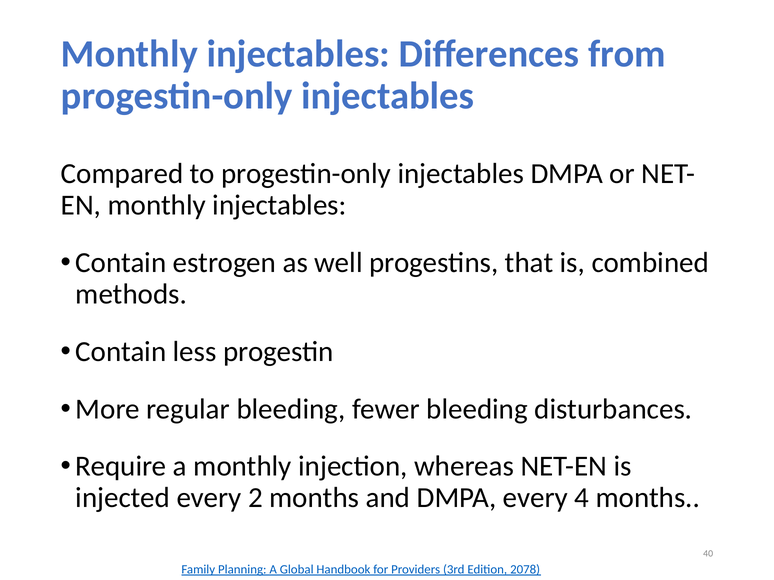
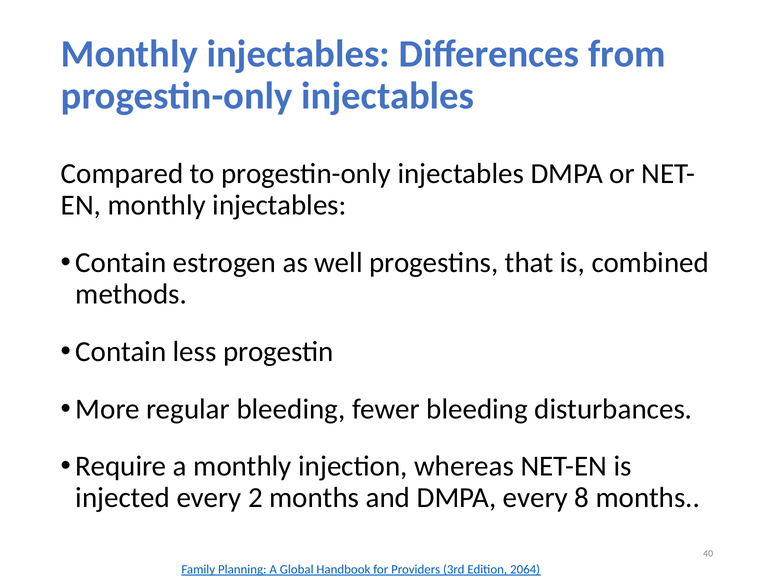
4: 4 -> 8
2078: 2078 -> 2064
